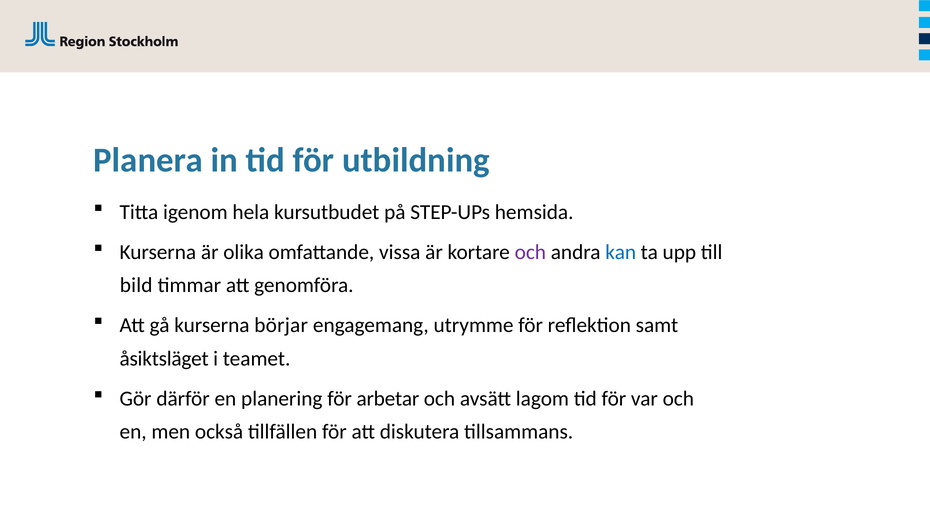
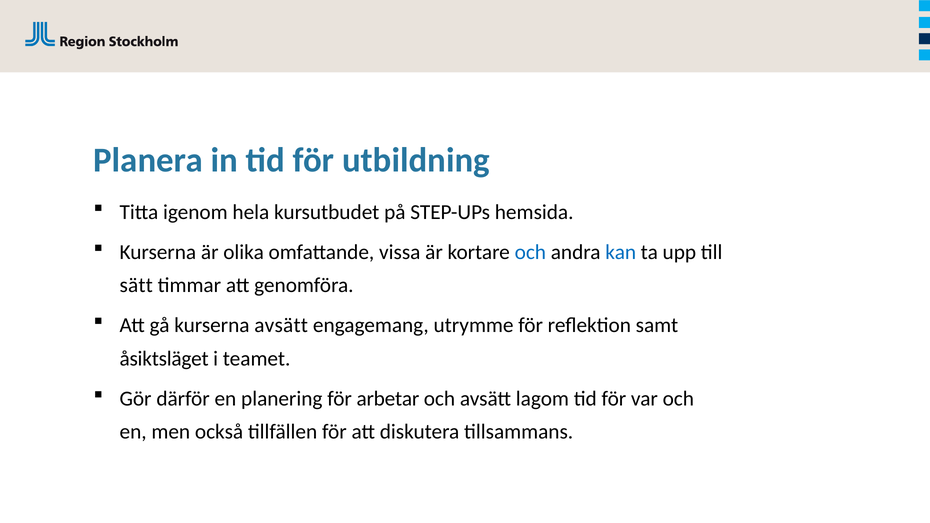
och at (530, 252) colour: purple -> blue
bild: bild -> sätt
kurserna börjar: börjar -> avsätt
